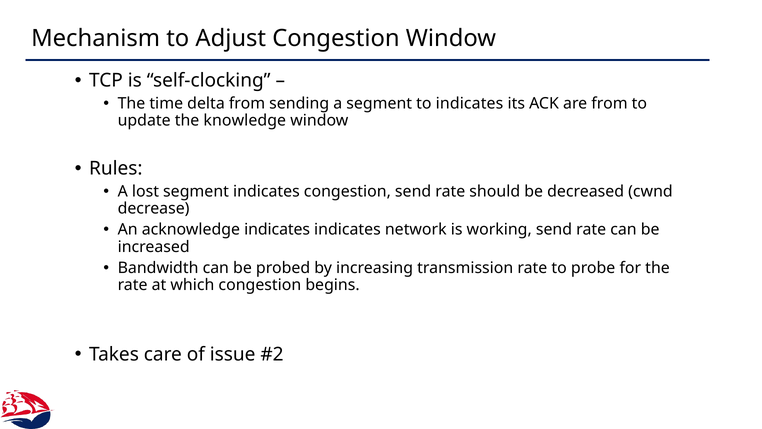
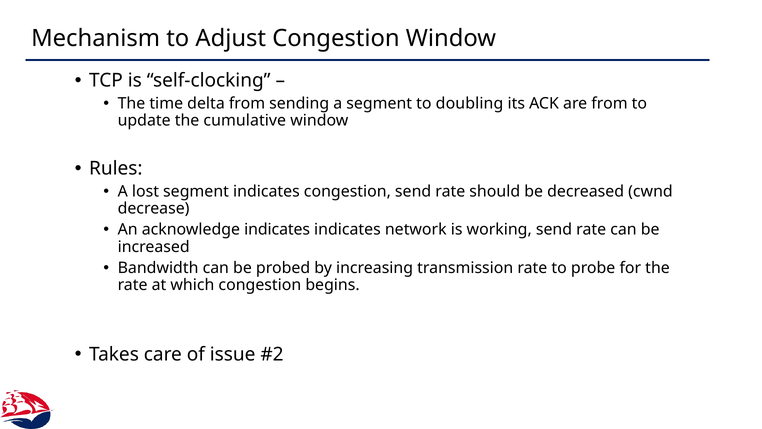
to indicates: indicates -> doubling
knowledge: knowledge -> cumulative
